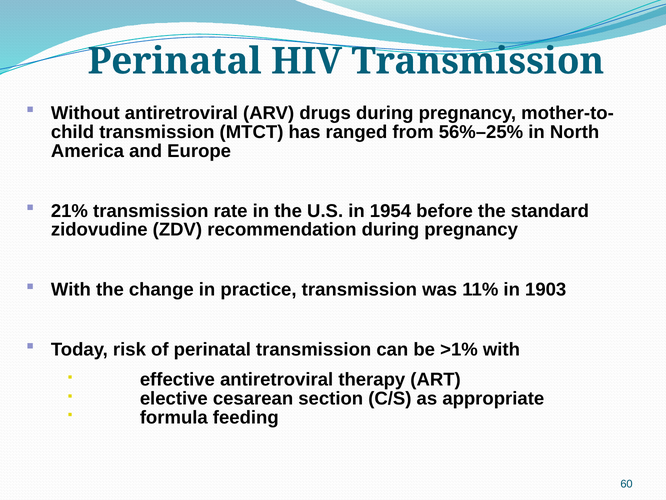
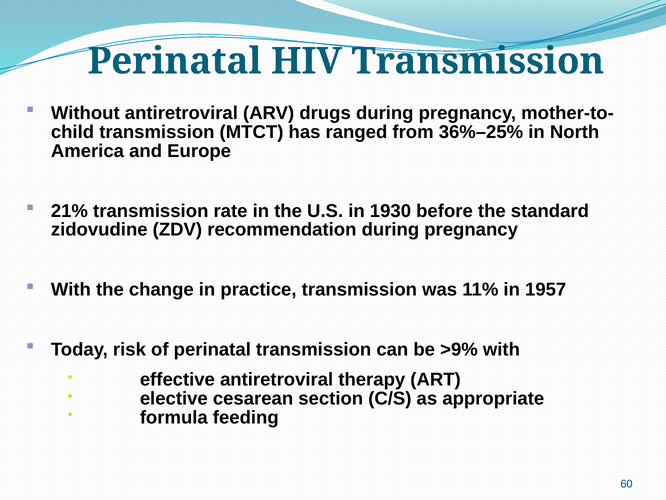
56%–25%: 56%–25% -> 36%–25%
1954: 1954 -> 1930
1903: 1903 -> 1957
<1%: <1% -> <9%
